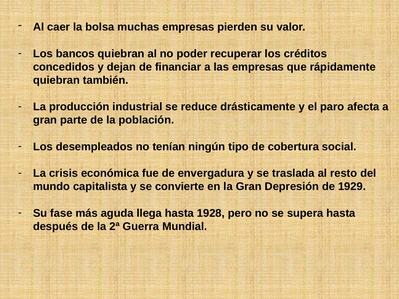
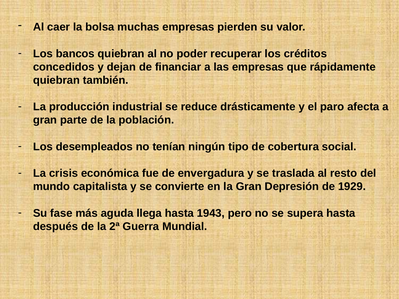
1928: 1928 -> 1943
